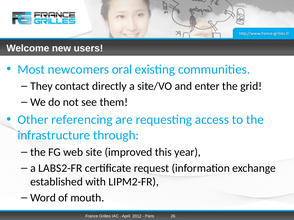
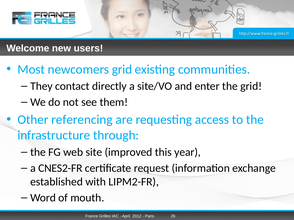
newcomers oral: oral -> grid
LABS2-FR: LABS2-FR -> CNES2-FR
